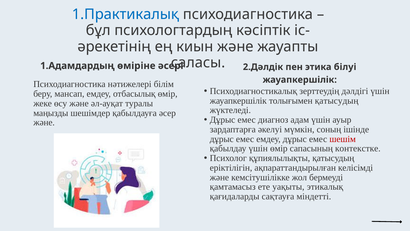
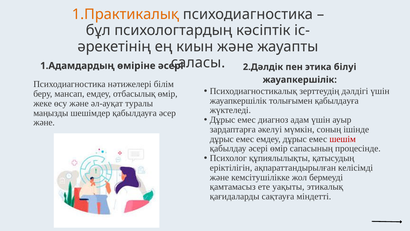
1.Практикалық colour: blue -> orange
толығымен қатысудың: қатысудың -> қабылдауға
қабылдау үшін: үшін -> әсері
контекстке: контекстке -> процесінде
